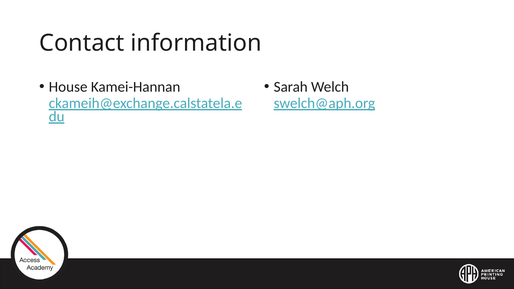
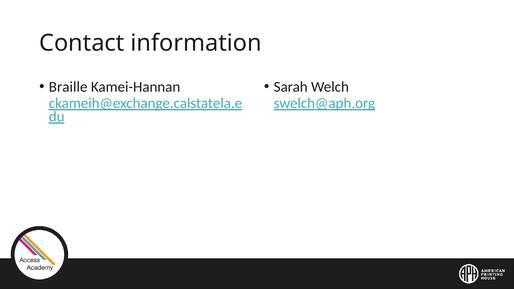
House: House -> Braille
